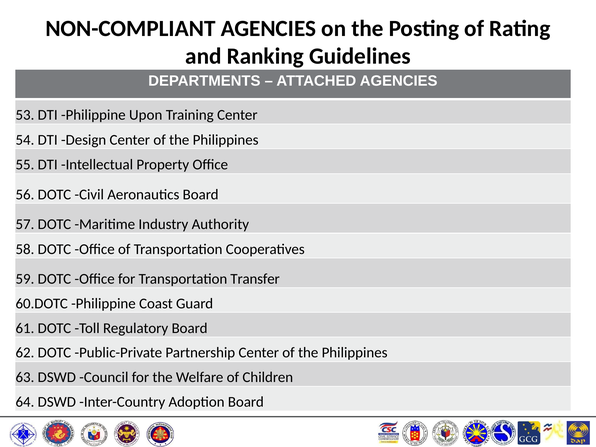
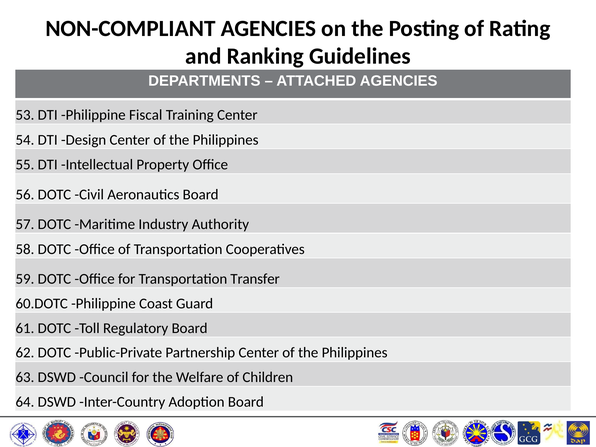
Upon: Upon -> Fiscal
